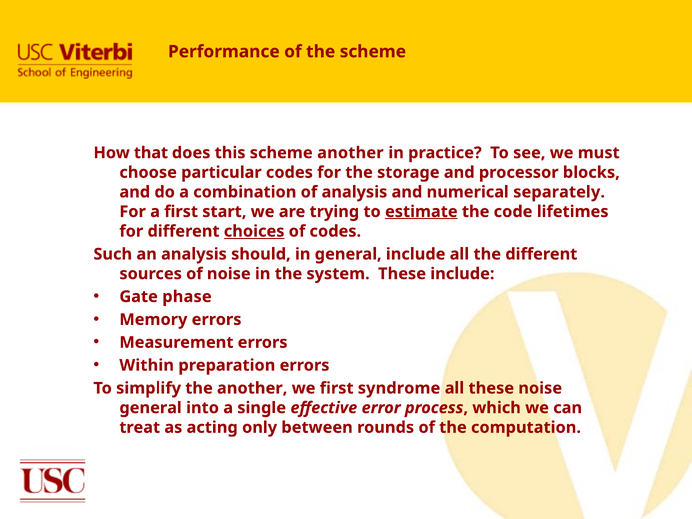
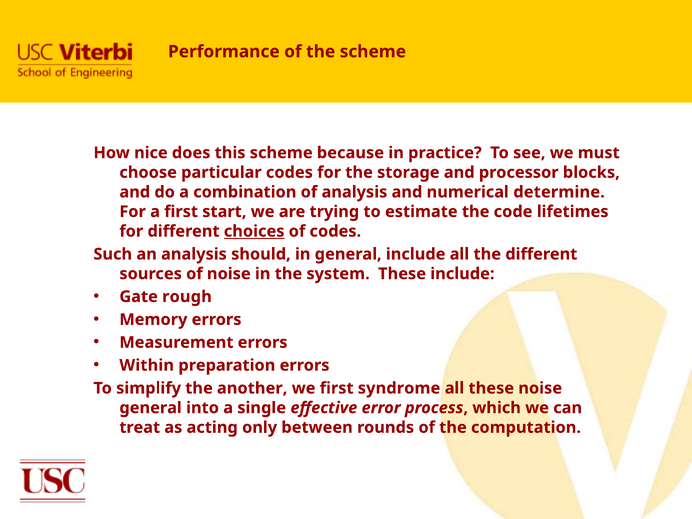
that: that -> nice
scheme another: another -> because
separately: separately -> determine
estimate underline: present -> none
phase: phase -> rough
